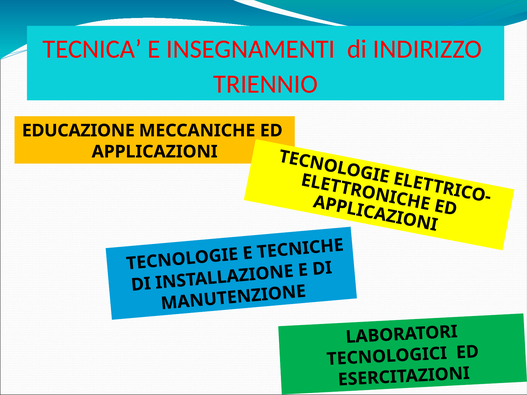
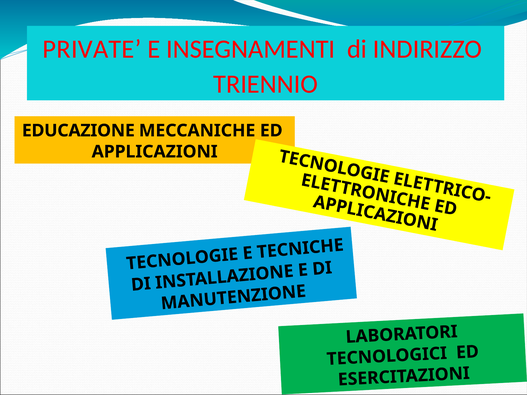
TECNICA: TECNICA -> PRIVATE
